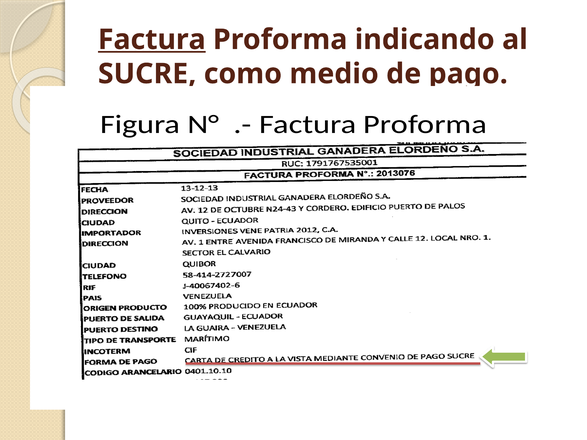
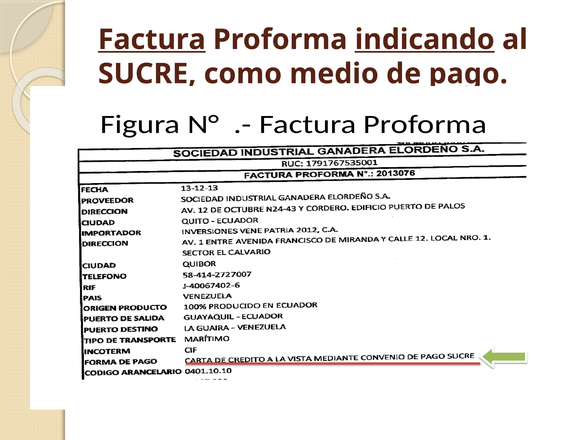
indicando underline: none -> present
